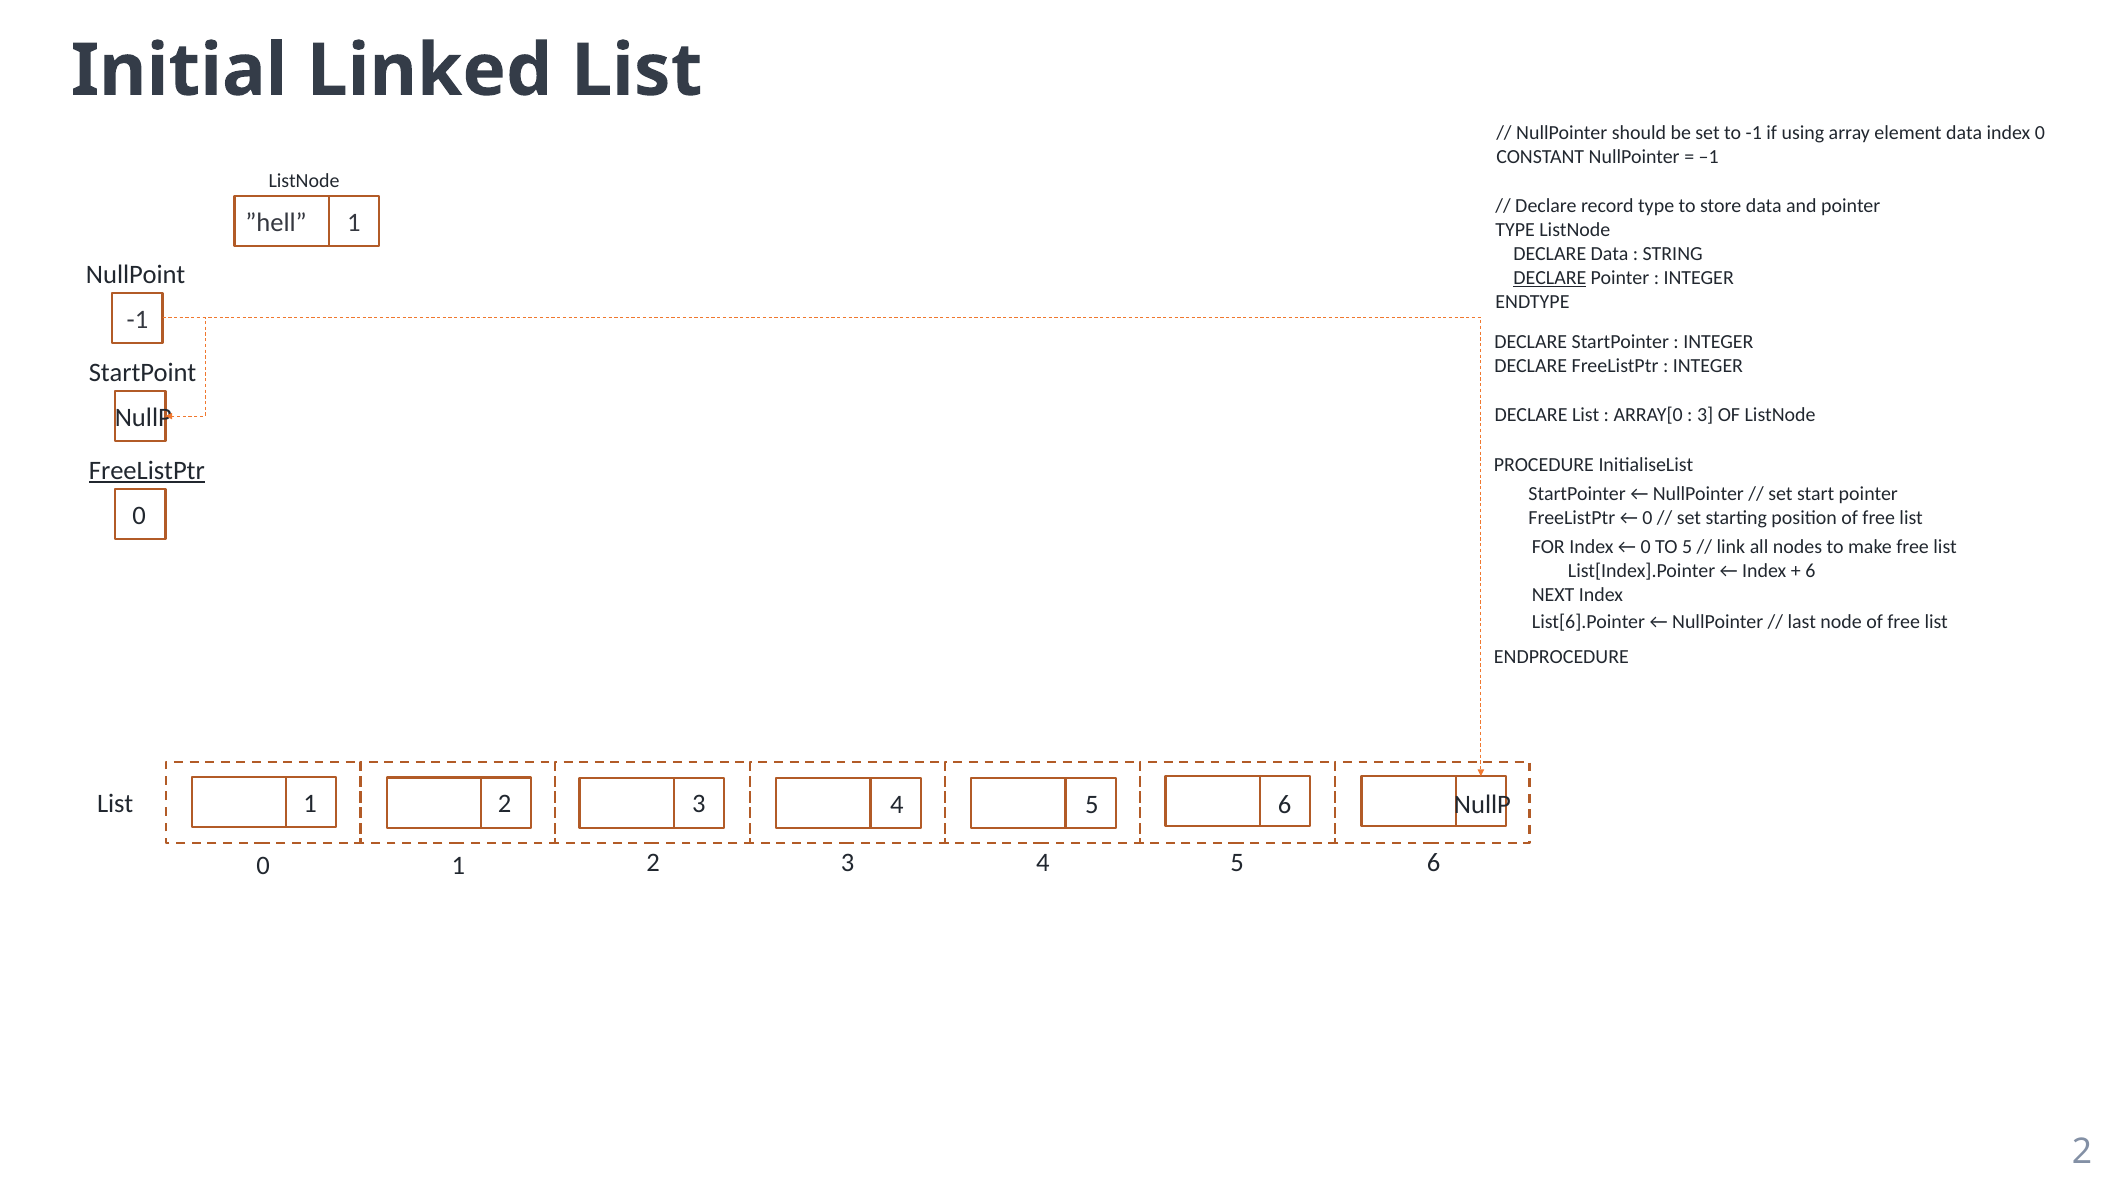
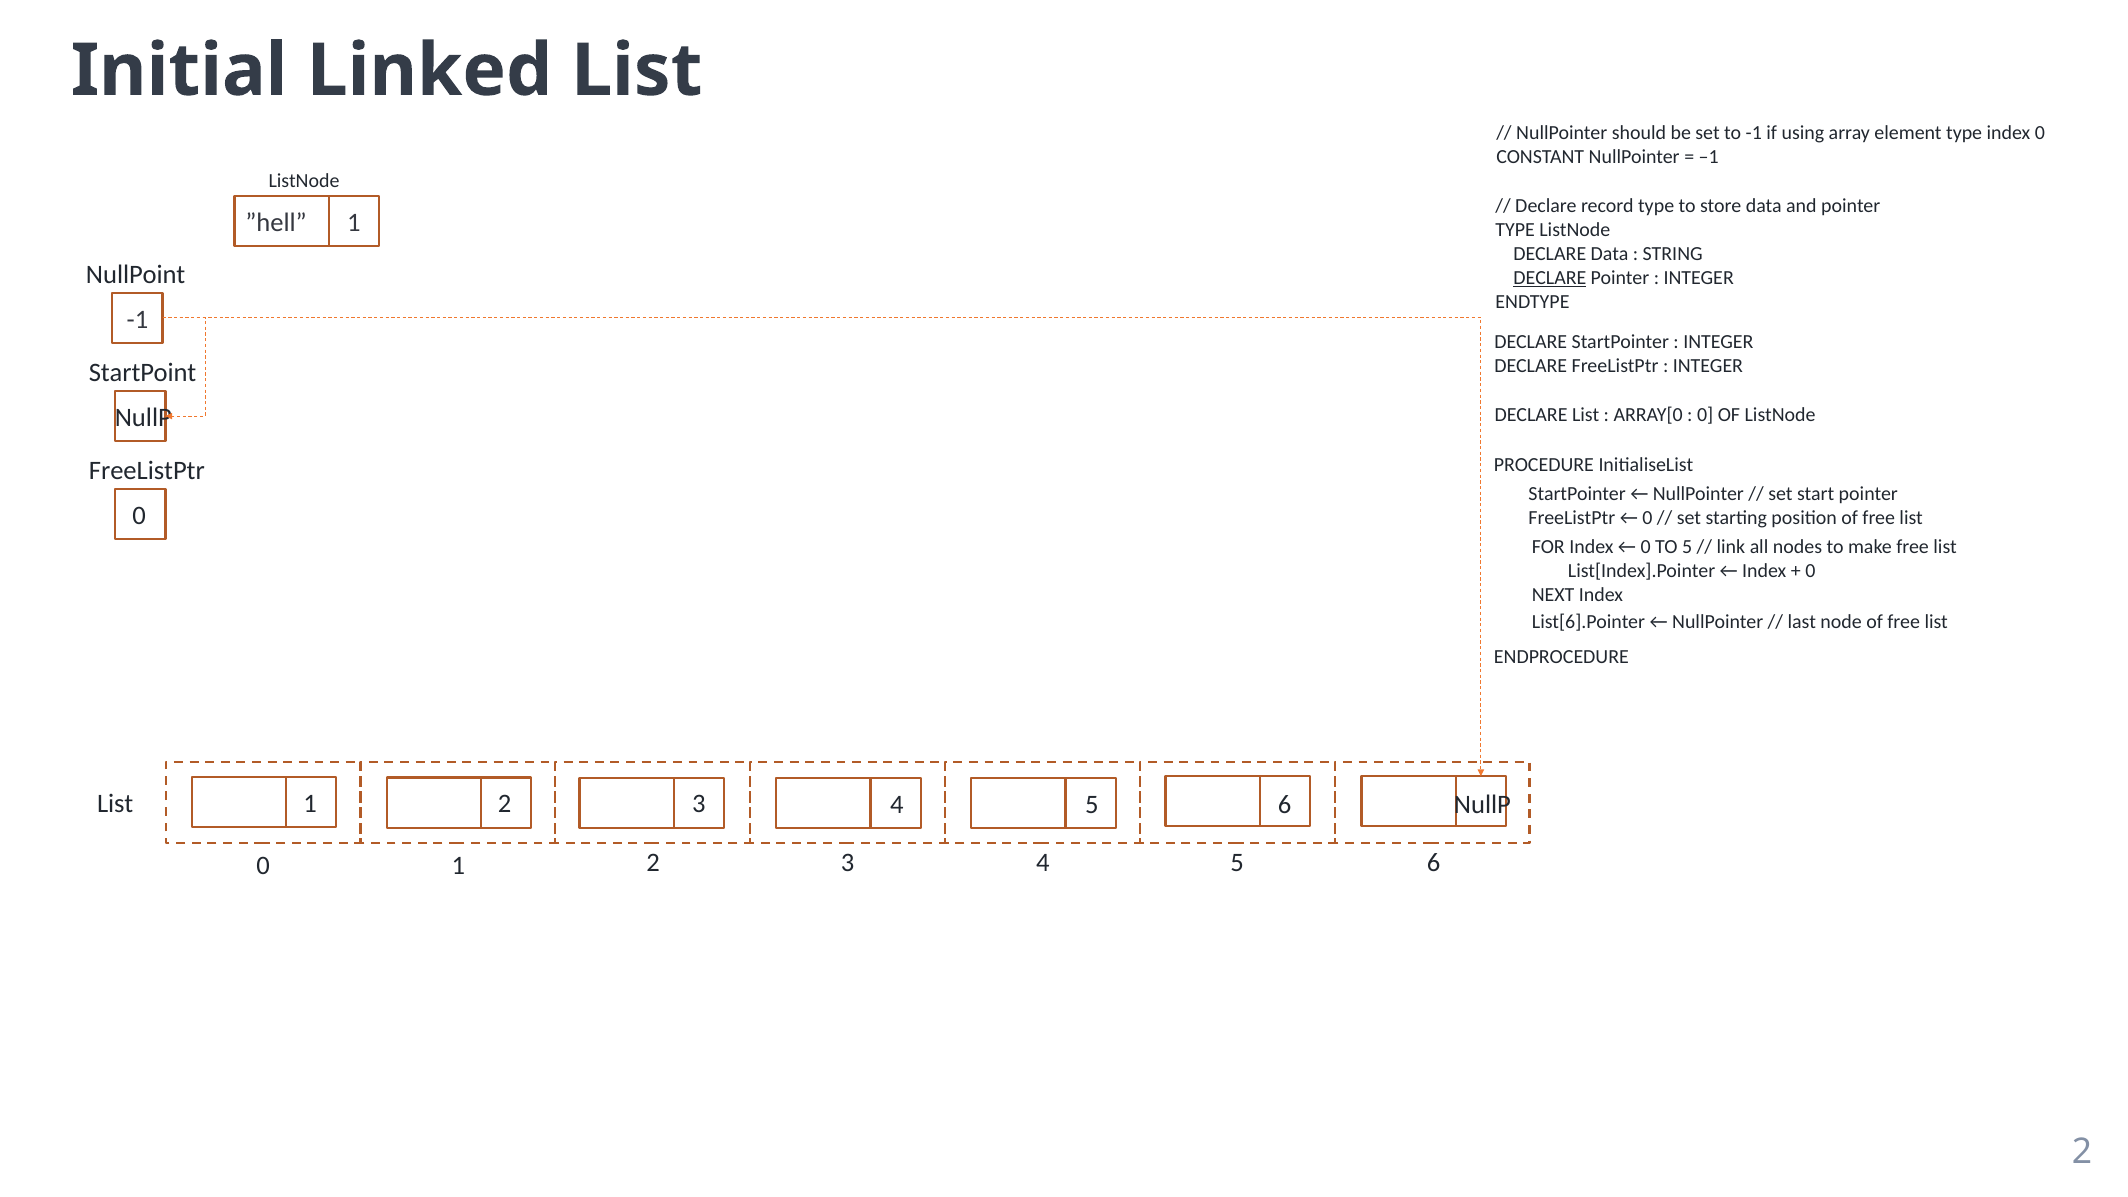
element data: data -> type
3 at (1705, 415): 3 -> 0
FreeListPtr at (147, 471) underline: present -> none
6 at (1810, 571): 6 -> 0
